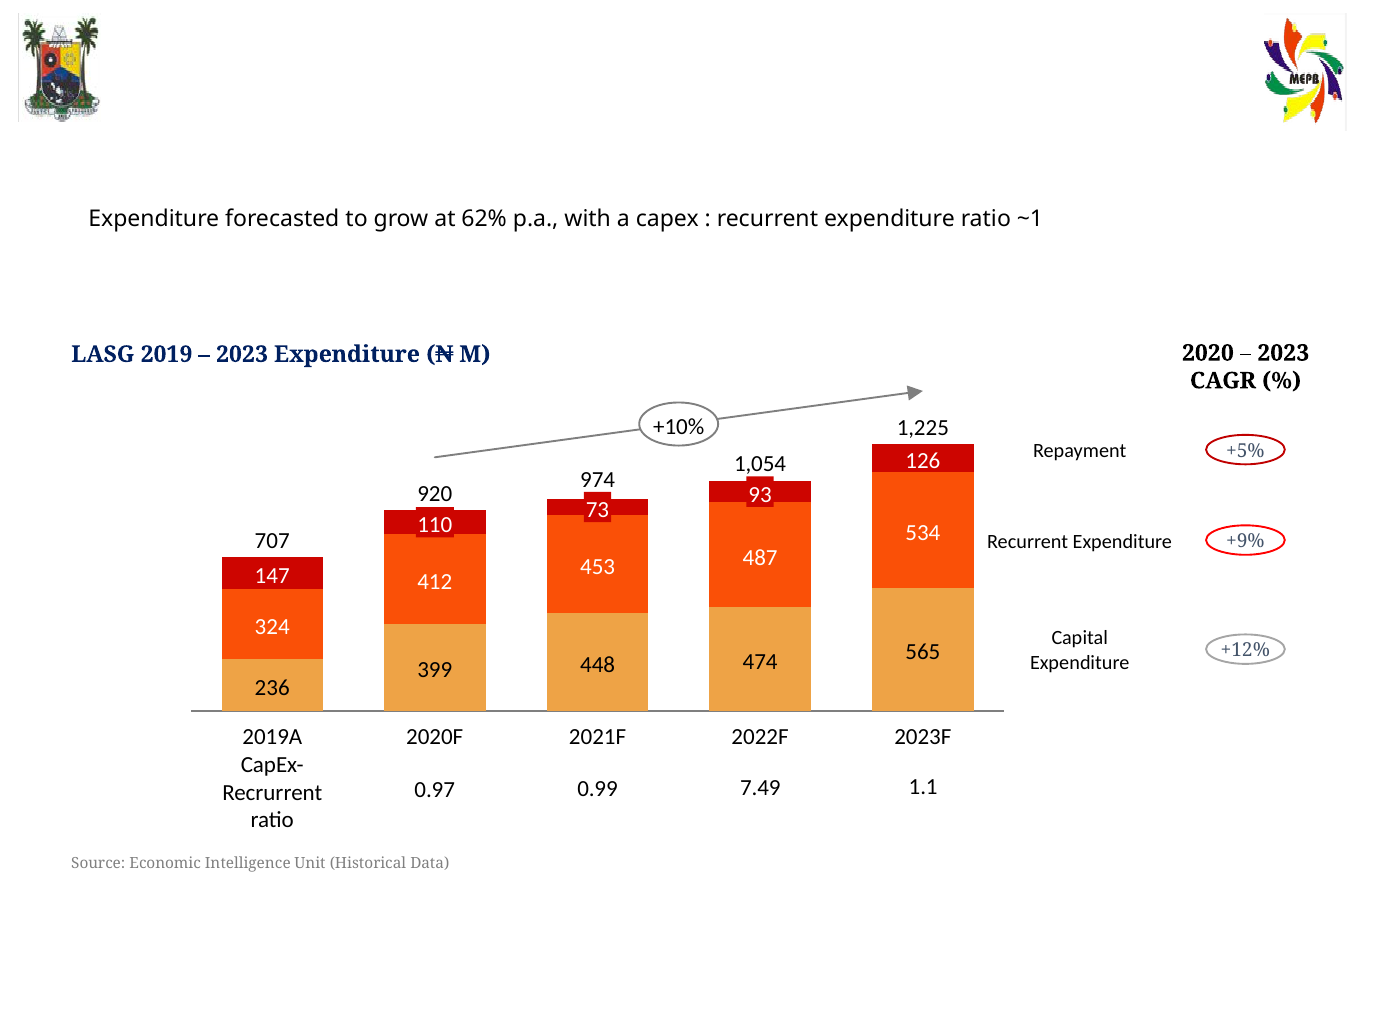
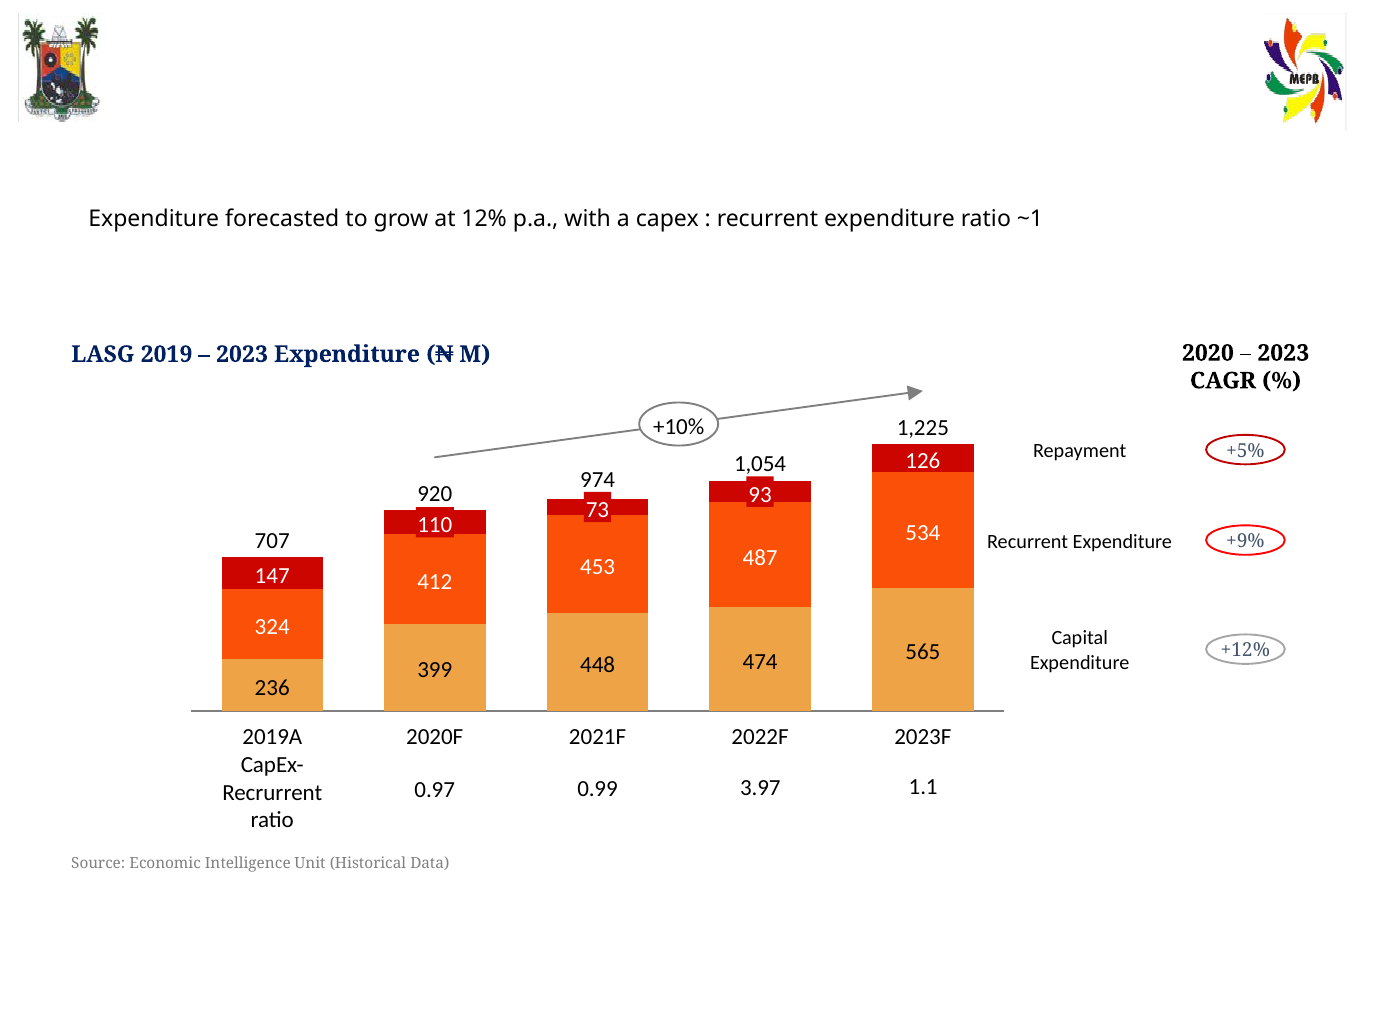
62%: 62% -> 12%
7.49: 7.49 -> 3.97
